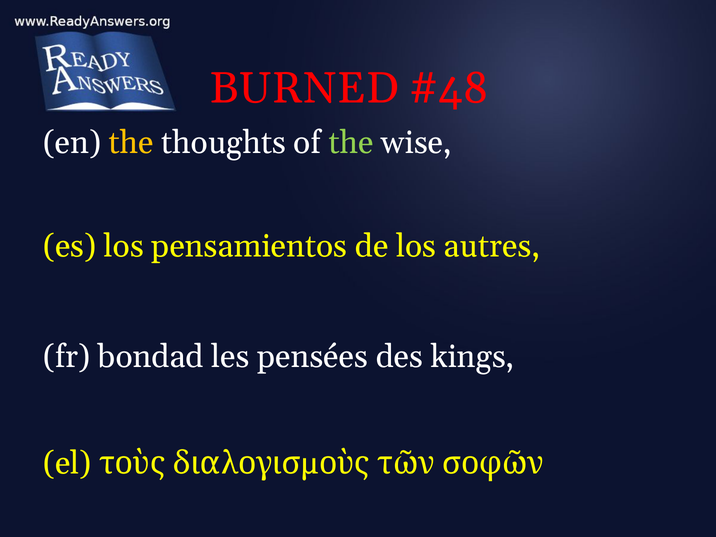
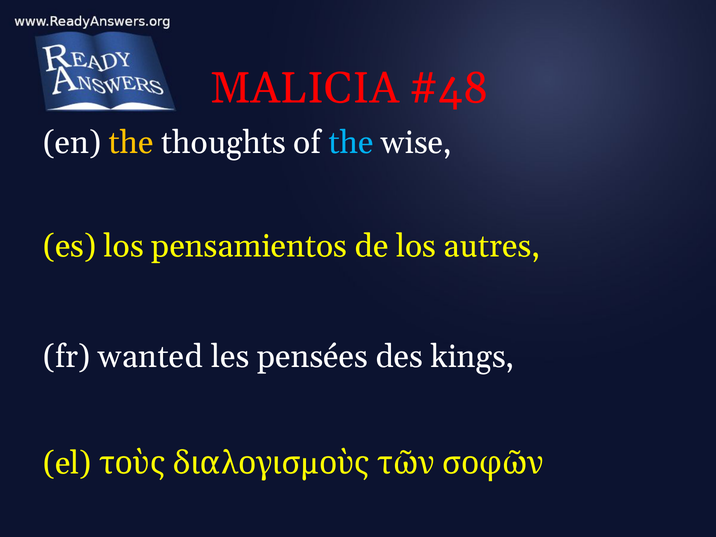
BURNED: BURNED -> MALICIA
the at (351, 143) colour: light green -> light blue
bondad: bondad -> wanted
